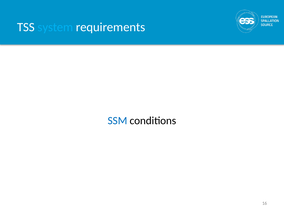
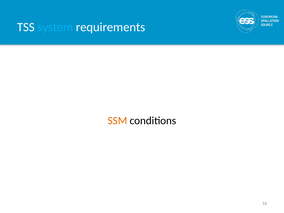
SSM colour: blue -> orange
